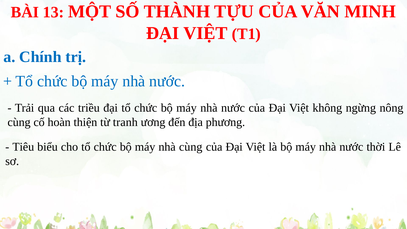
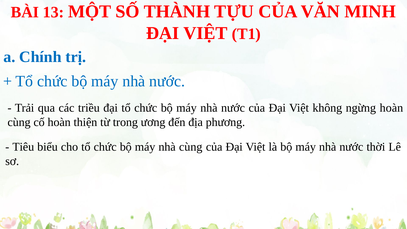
ngừng nông: nông -> hoàn
tranh: tranh -> trong
